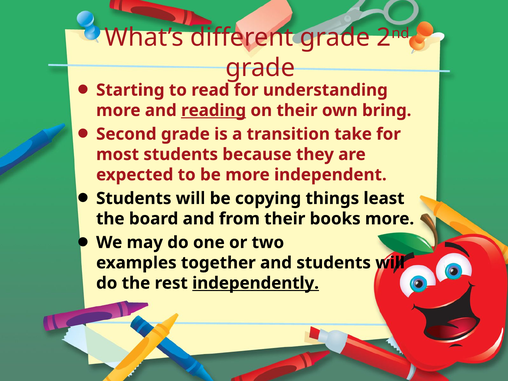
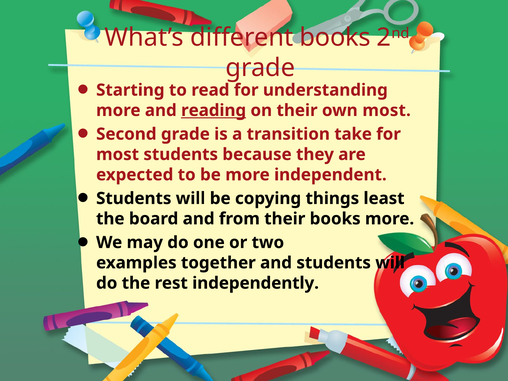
different grade: grade -> books
own bring: bring -> most
independently underline: present -> none
